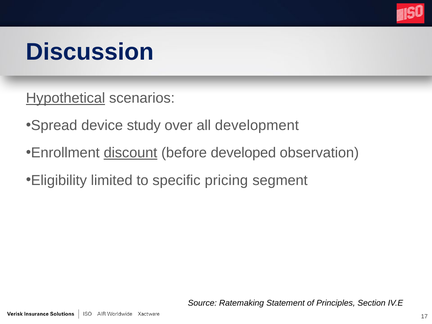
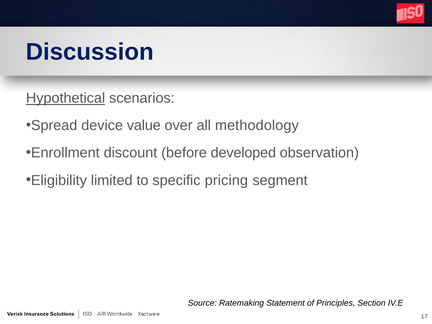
study: study -> value
development: development -> methodology
discount underline: present -> none
